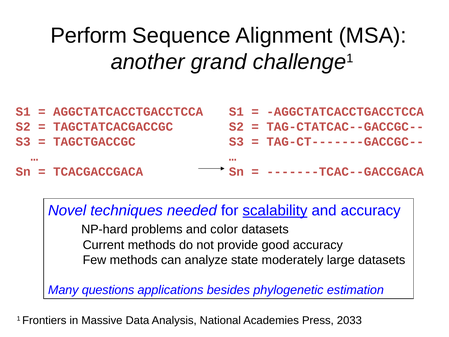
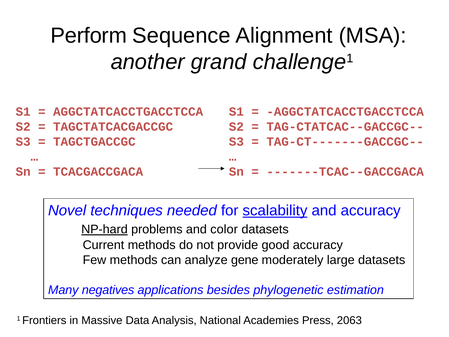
NP-hard underline: none -> present
state: state -> gene
questions: questions -> negatives
2033: 2033 -> 2063
